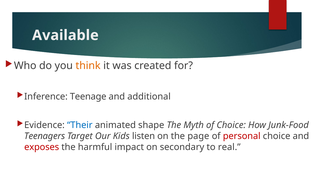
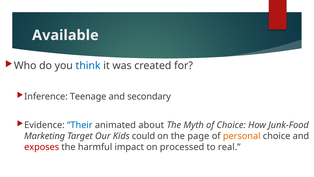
think colour: orange -> blue
additional: additional -> secondary
shape: shape -> about
Teenagers: Teenagers -> Marketing
listen: listen -> could
personal colour: red -> orange
secondary: secondary -> processed
